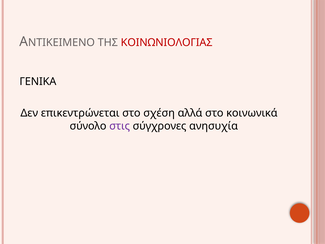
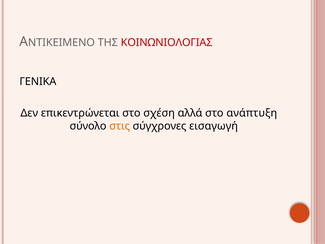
κοινωνικά: κοινωνικά -> ανάπτυξη
στις colour: purple -> orange
ανησυχία: ανησυχία -> εισαγωγή
